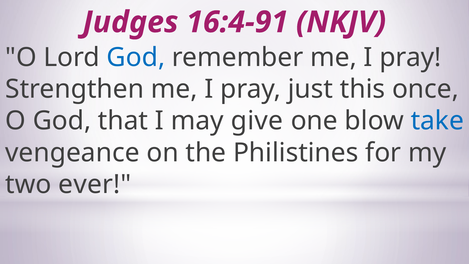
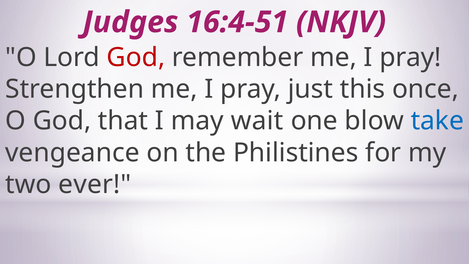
16:4-91: 16:4-91 -> 16:4-51
God at (136, 58) colour: blue -> red
give: give -> wait
